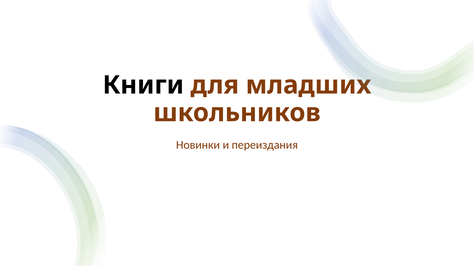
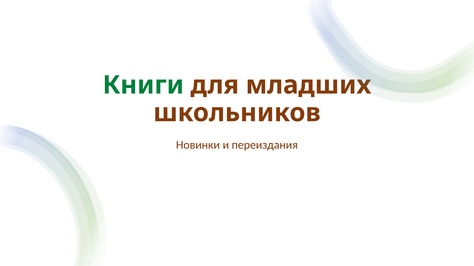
Книги colour: black -> green
